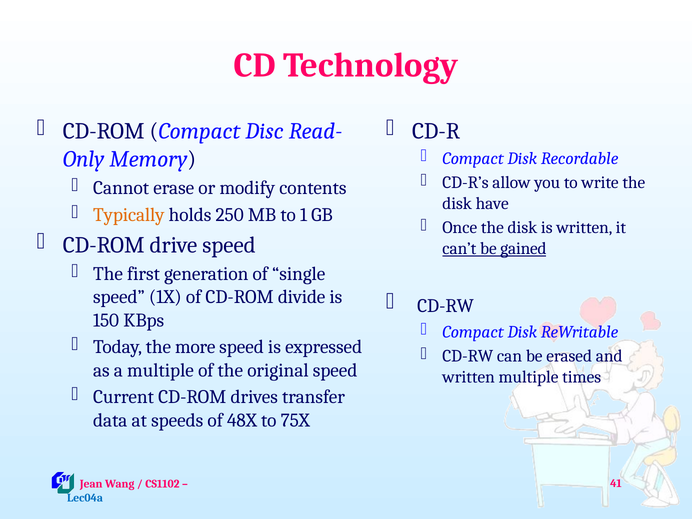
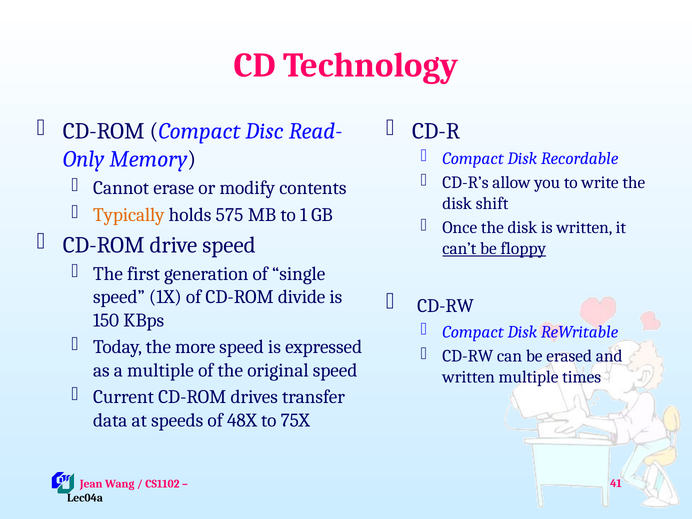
have: have -> shift
250: 250 -> 575
gained: gained -> floppy
Lec04a colour: blue -> black
